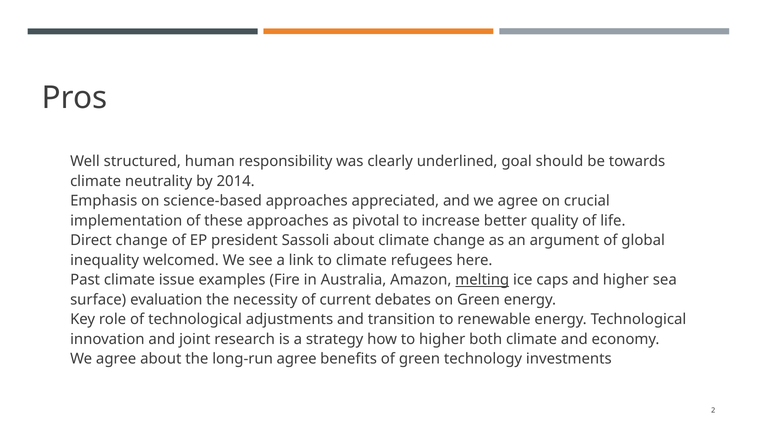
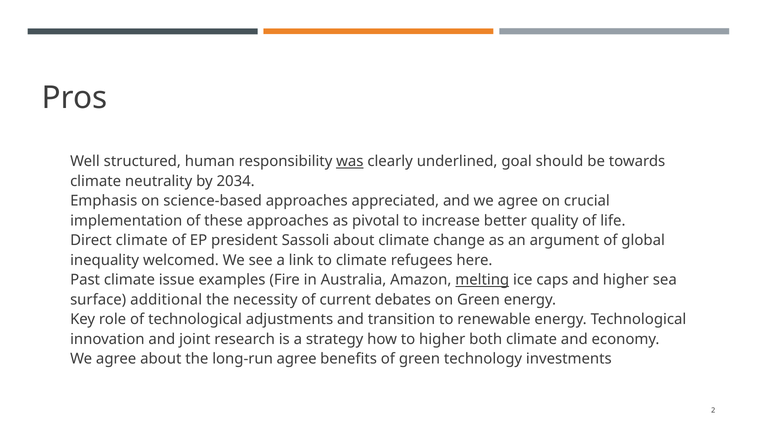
was underline: none -> present
2014: 2014 -> 2034
change at (142, 240): change -> climate
evaluation: evaluation -> additional
